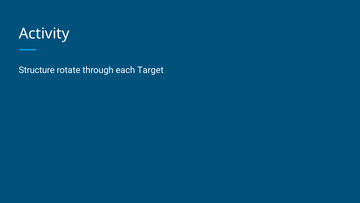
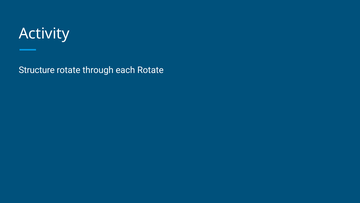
each Target: Target -> Rotate
